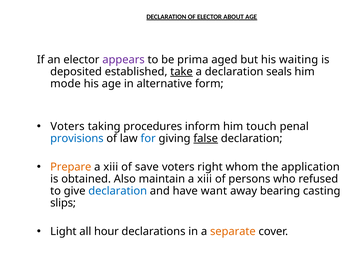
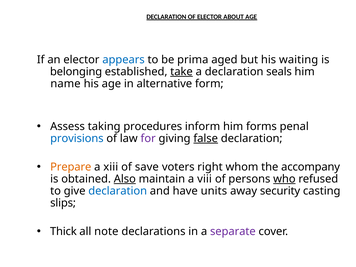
appears colour: purple -> blue
deposited: deposited -> belonging
mode: mode -> name
Voters at (67, 126): Voters -> Assess
touch: touch -> forms
for colour: blue -> purple
application: application -> accompany
Also underline: none -> present
maintain a xiii: xiii -> viii
who underline: none -> present
want: want -> units
bearing: bearing -> security
Light: Light -> Thick
hour: hour -> note
separate colour: orange -> purple
